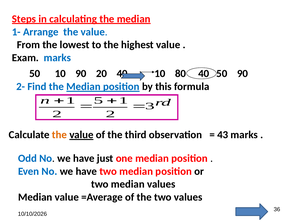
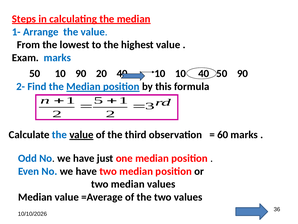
10 80: 80 -> 10
the at (59, 134) colour: orange -> blue
43: 43 -> 60
